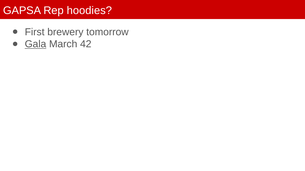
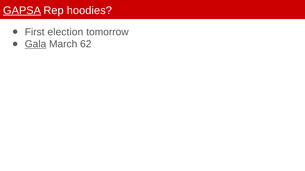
GAPSA underline: none -> present
brewery: brewery -> election
42: 42 -> 62
